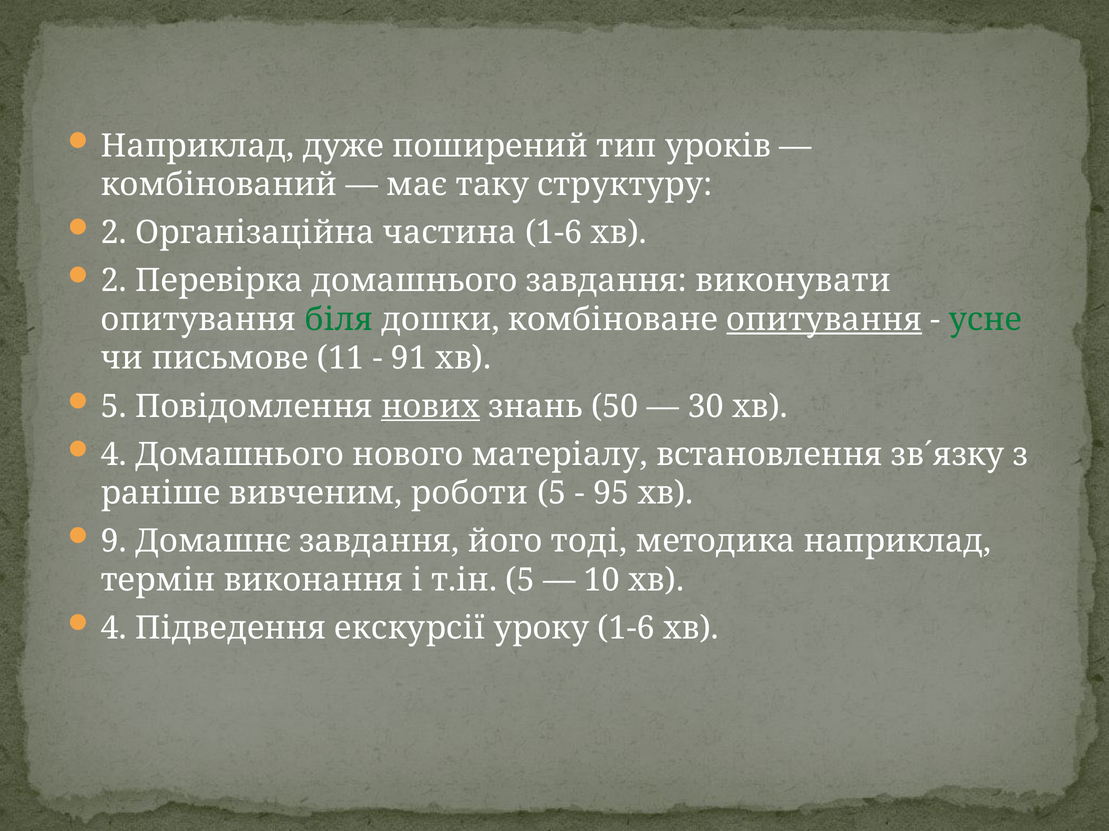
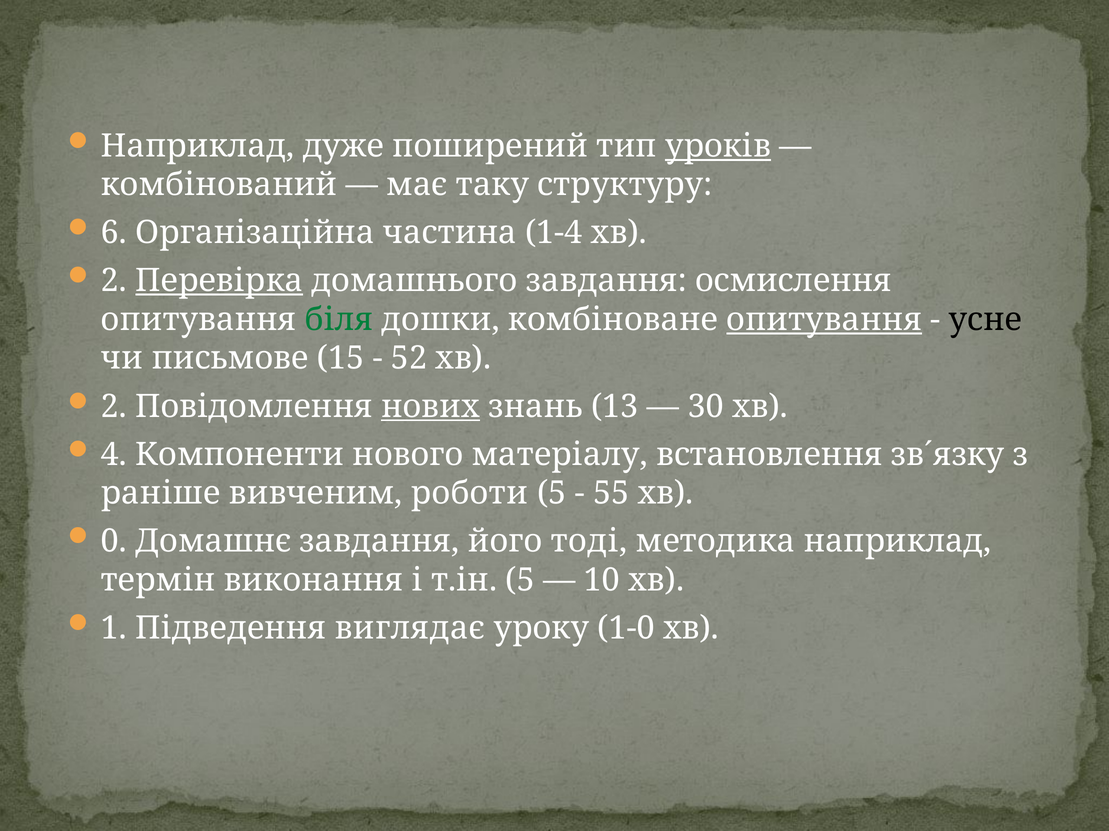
уроків underline: none -> present
2 at (114, 233): 2 -> 6
частина 1-6: 1-6 -> 1-4
Перевірка underline: none -> present
виконувати: виконувати -> осмислення
усне colour: green -> black
11: 11 -> 15
91: 91 -> 52
5 at (114, 407): 5 -> 2
50: 50 -> 13
4 Домашнього: Домашнього -> Компоненти
95: 95 -> 55
9: 9 -> 0
4 at (114, 629): 4 -> 1
екскурсії: екскурсії -> виглядає
уроку 1-6: 1-6 -> 1-0
